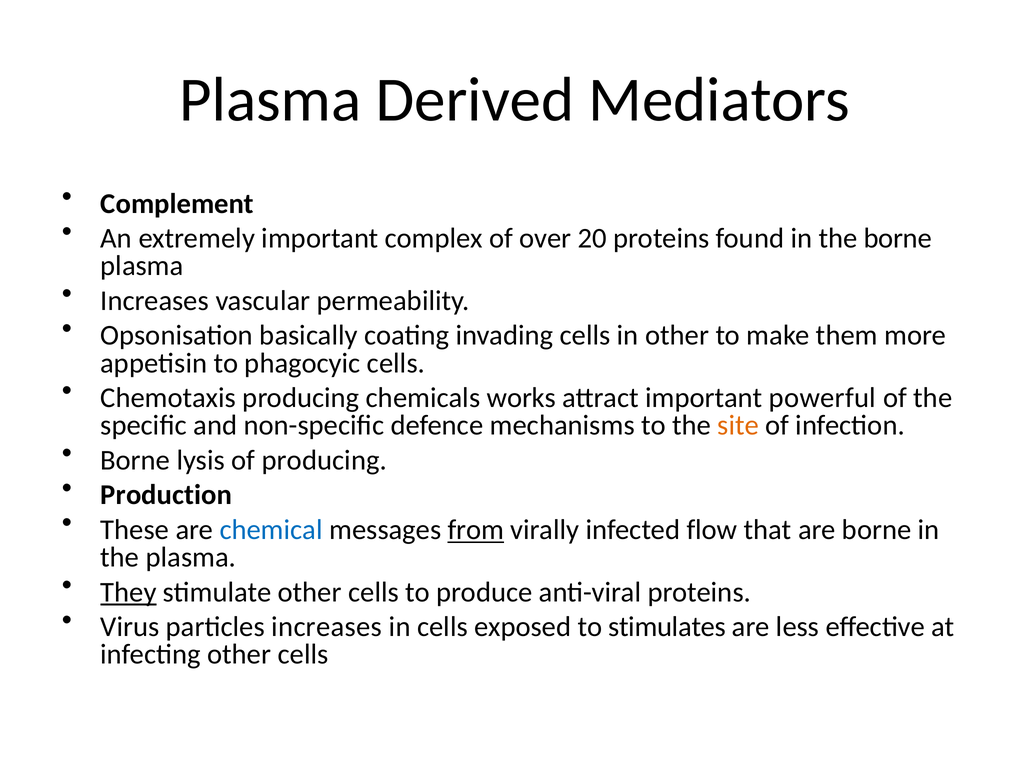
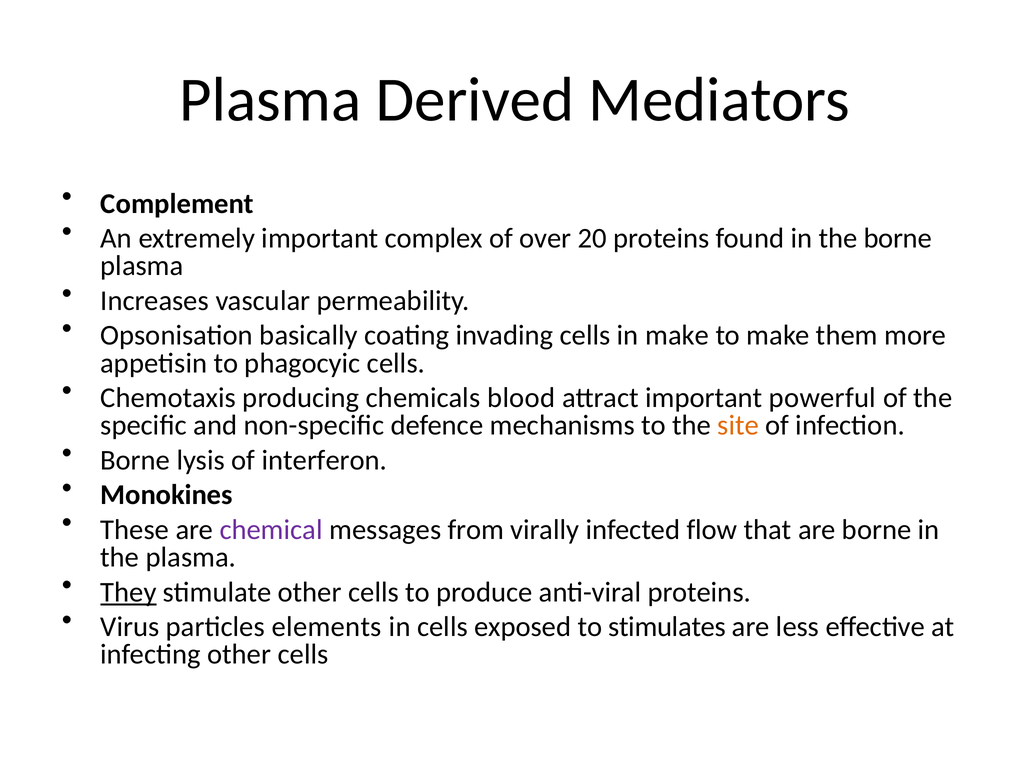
in other: other -> make
works: works -> blood
of producing: producing -> interferon
Production: Production -> Monokines
chemical colour: blue -> purple
from underline: present -> none
particles increases: increases -> elements
